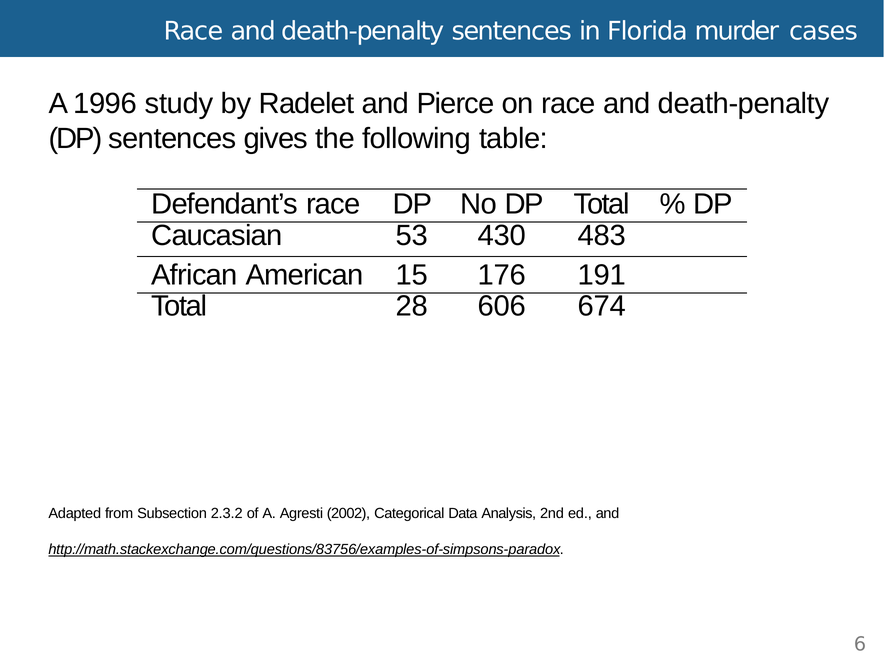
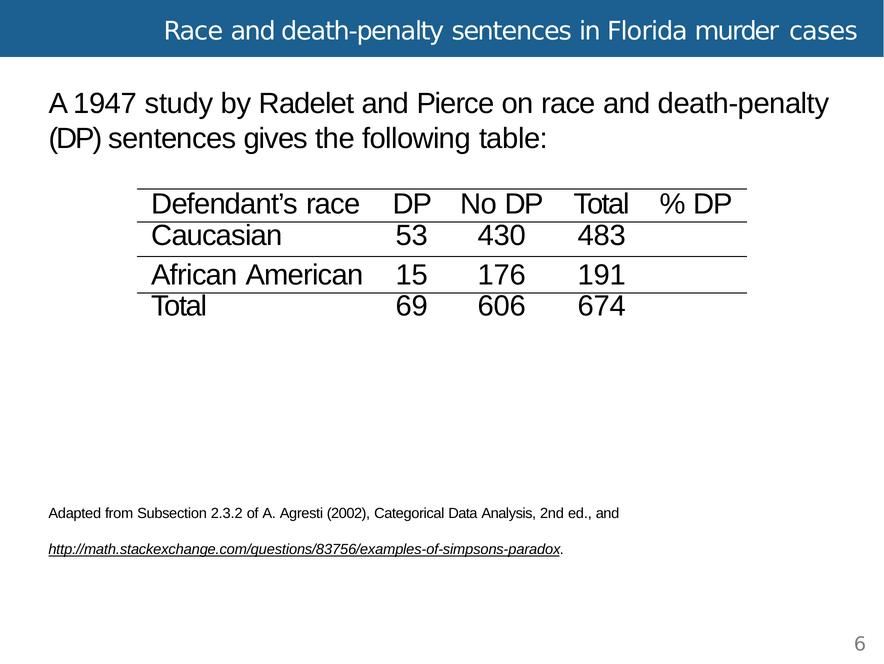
1996: 1996 -> 1947
28: 28 -> 69
